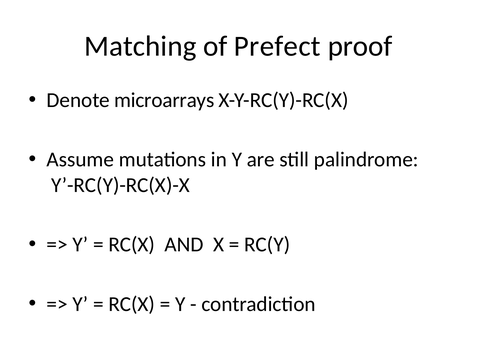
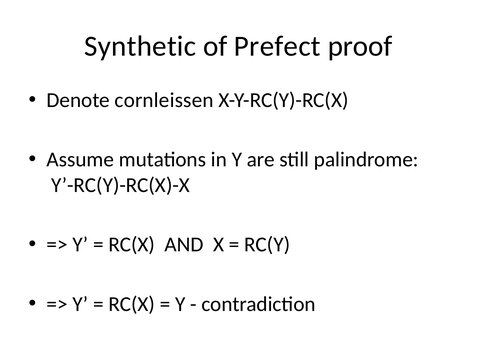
Matching: Matching -> Synthetic
microarrays: microarrays -> cornleissen
